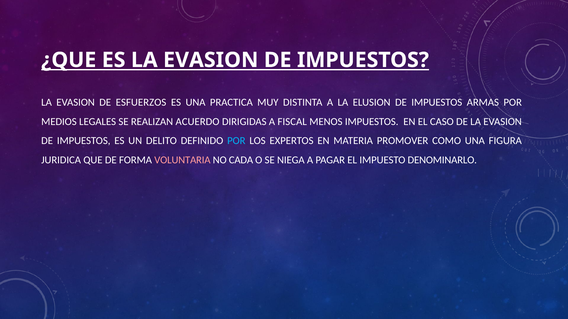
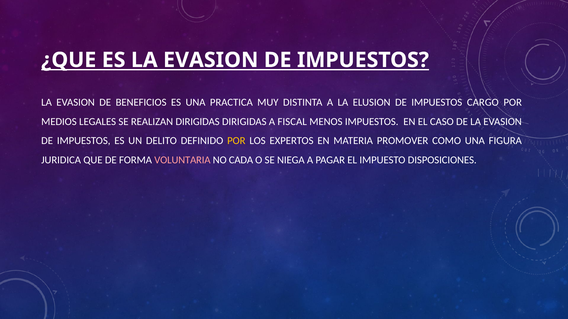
ESFUERZOS: ESFUERZOS -> BENEFICIOS
ARMAS: ARMAS -> CARGO
REALIZAN ACUERDO: ACUERDO -> DIRIGIDAS
POR at (236, 141) colour: light blue -> yellow
DENOMINARLO: DENOMINARLO -> DISPOSICIONES
